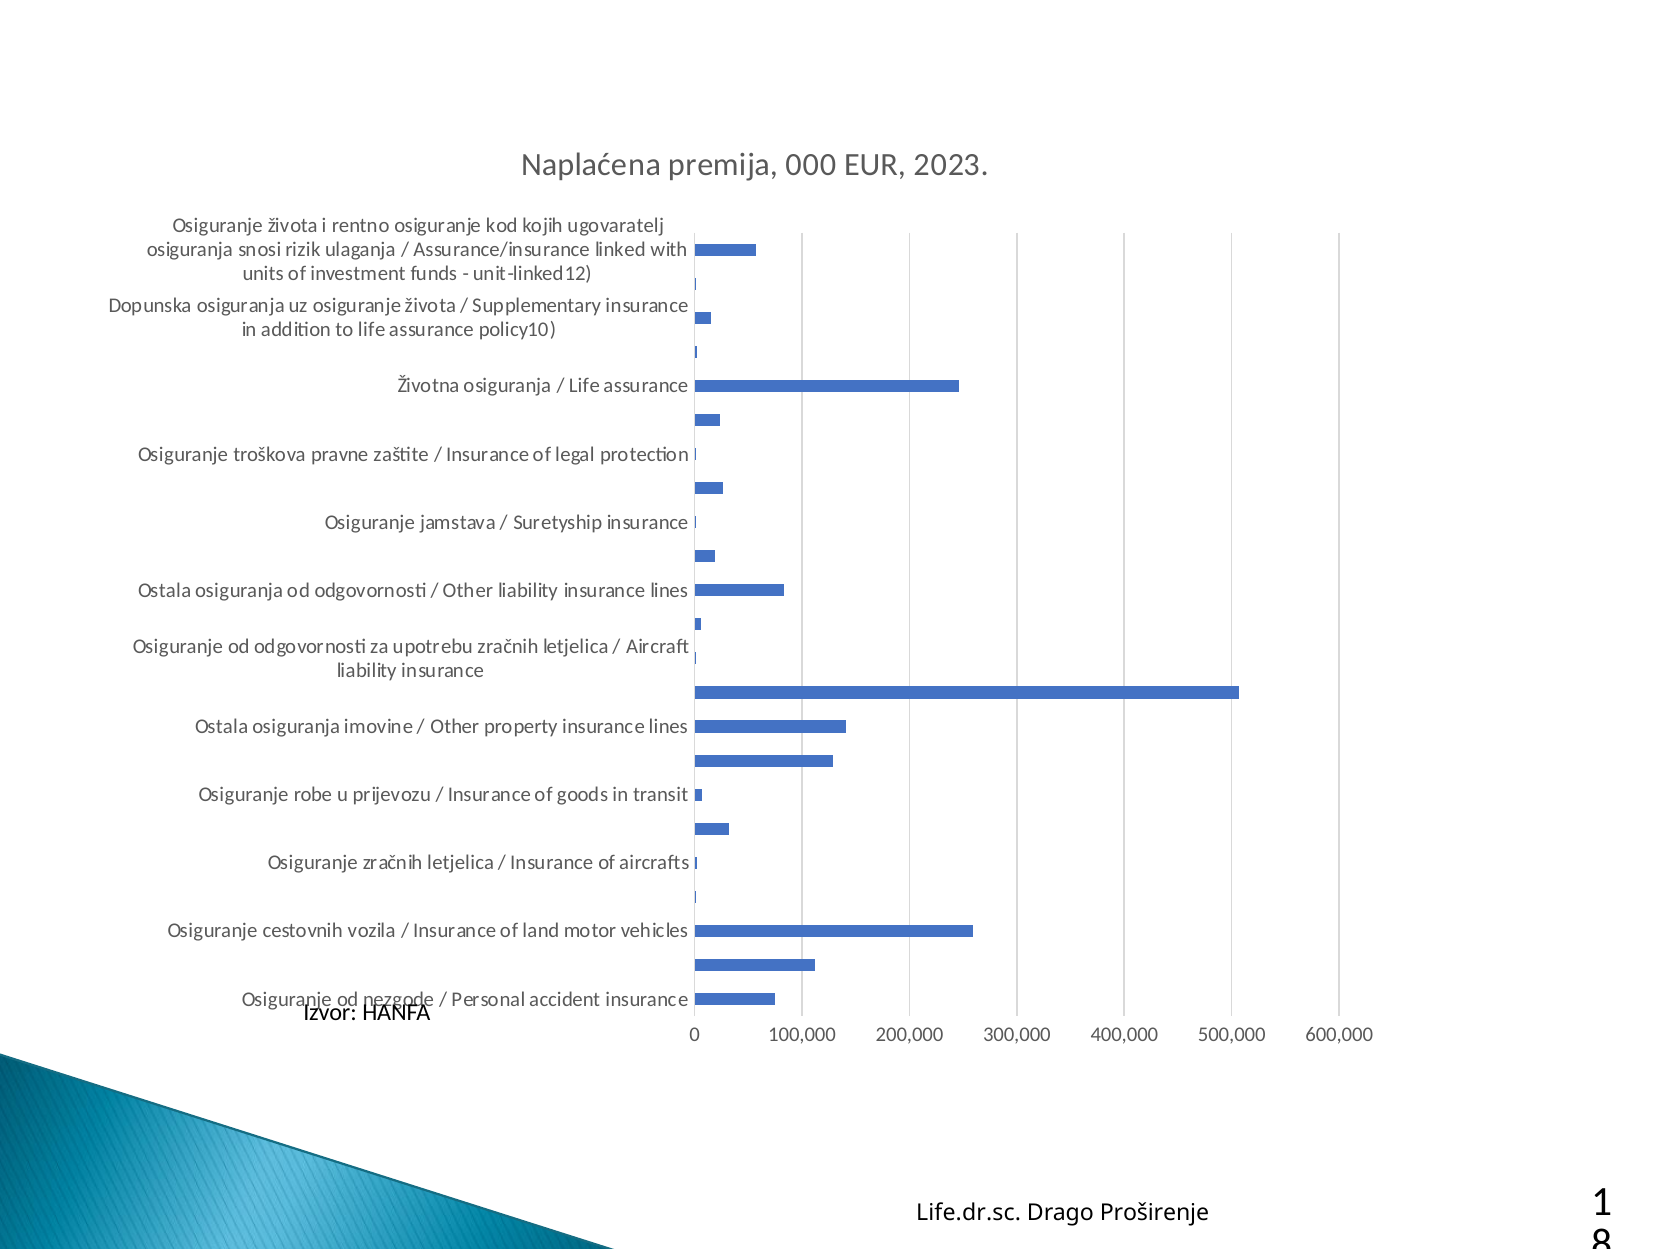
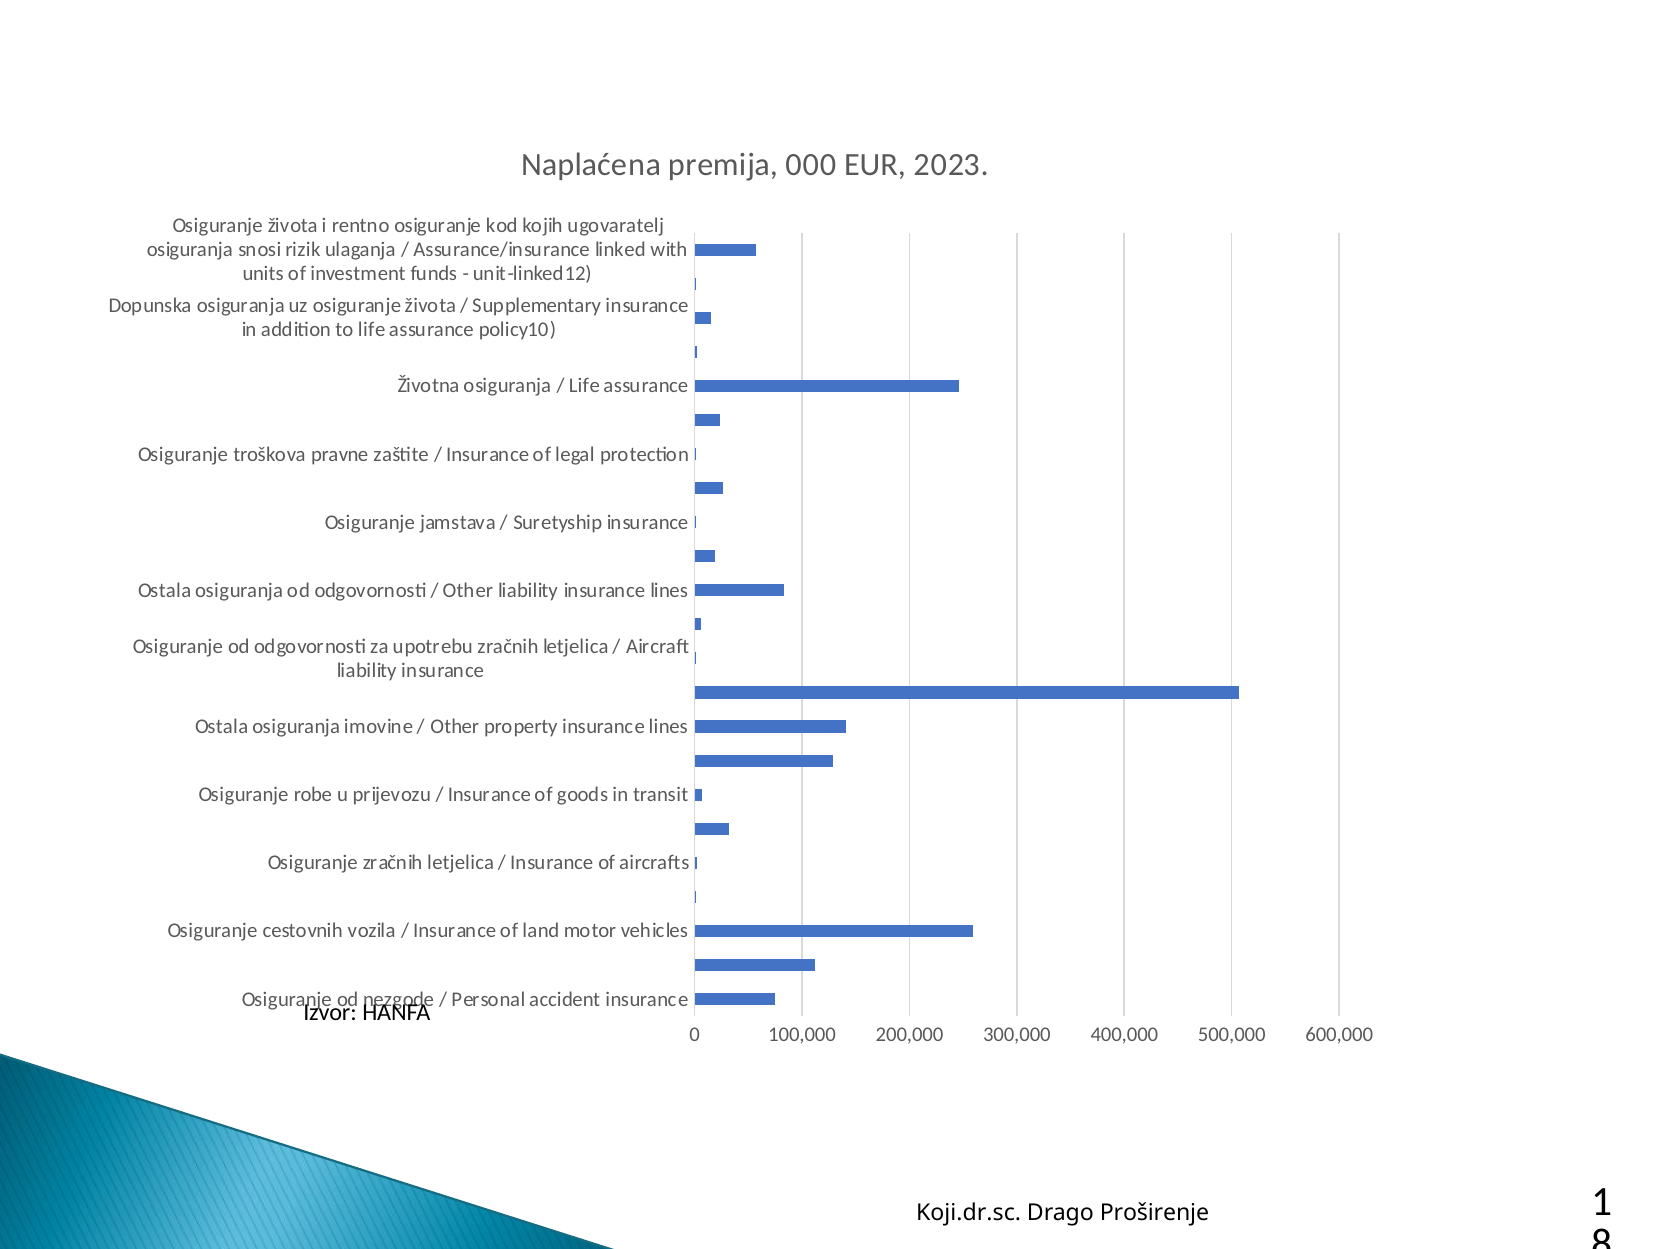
Life.dr.sc: Life.dr.sc -> Koji.dr.sc
